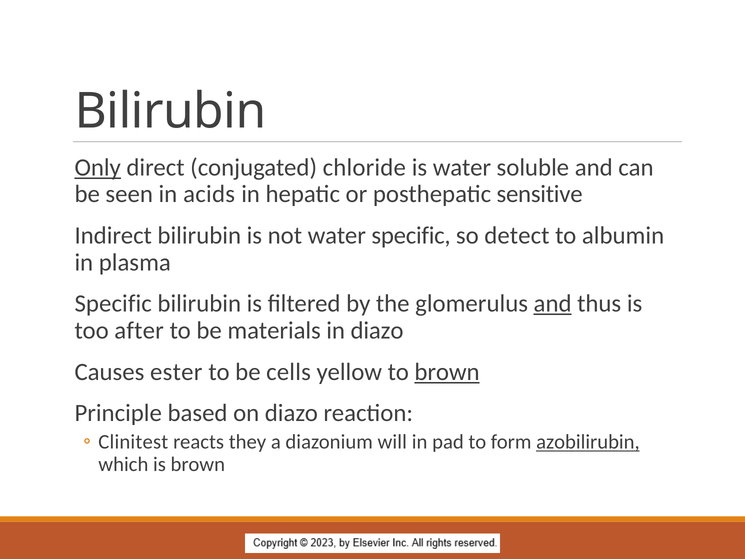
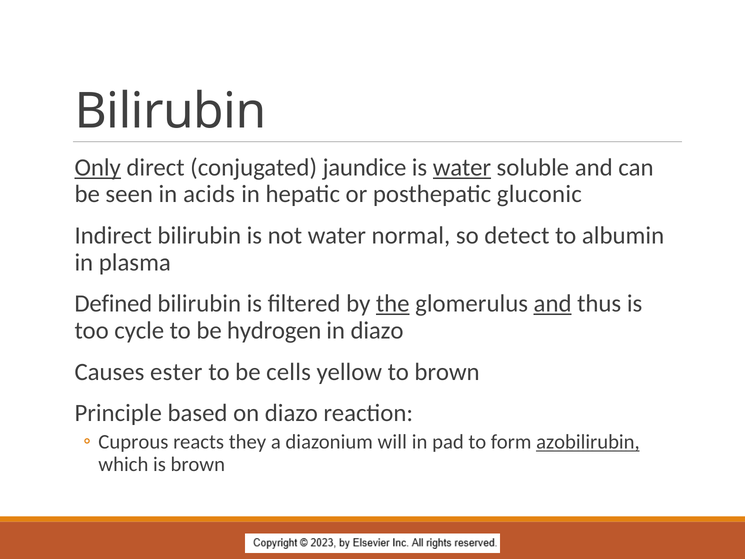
chloride: chloride -> jaundice
water at (462, 167) underline: none -> present
sensitive: sensitive -> gluconic
water specific: specific -> normal
Specific at (113, 304): Specific -> Defined
the underline: none -> present
after: after -> cycle
materials: materials -> hydrogen
brown at (447, 372) underline: present -> none
Clinitest: Clinitest -> Cuprous
